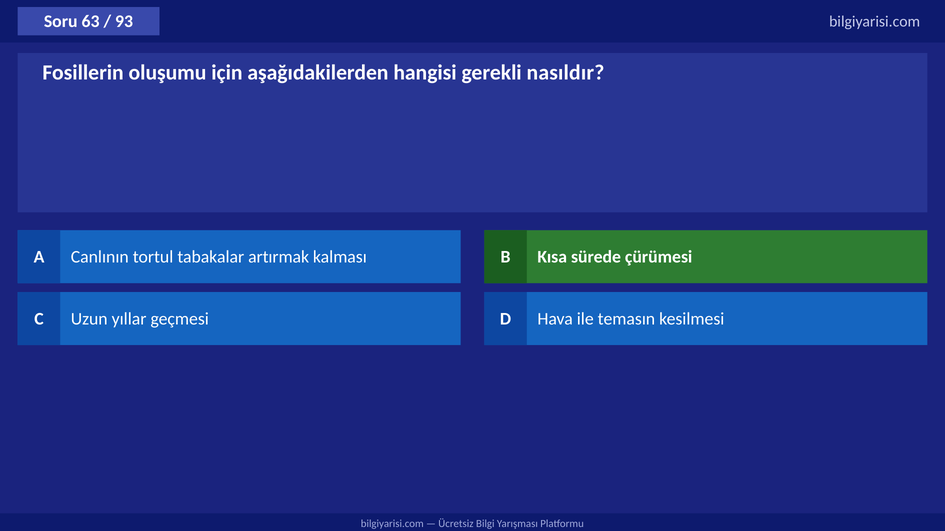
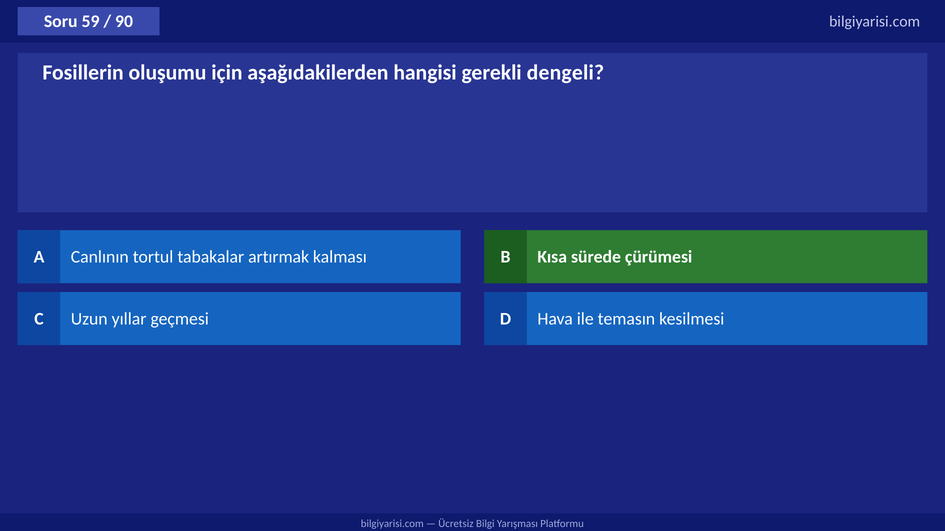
63: 63 -> 59
93: 93 -> 90
nasıldır: nasıldır -> dengeli
